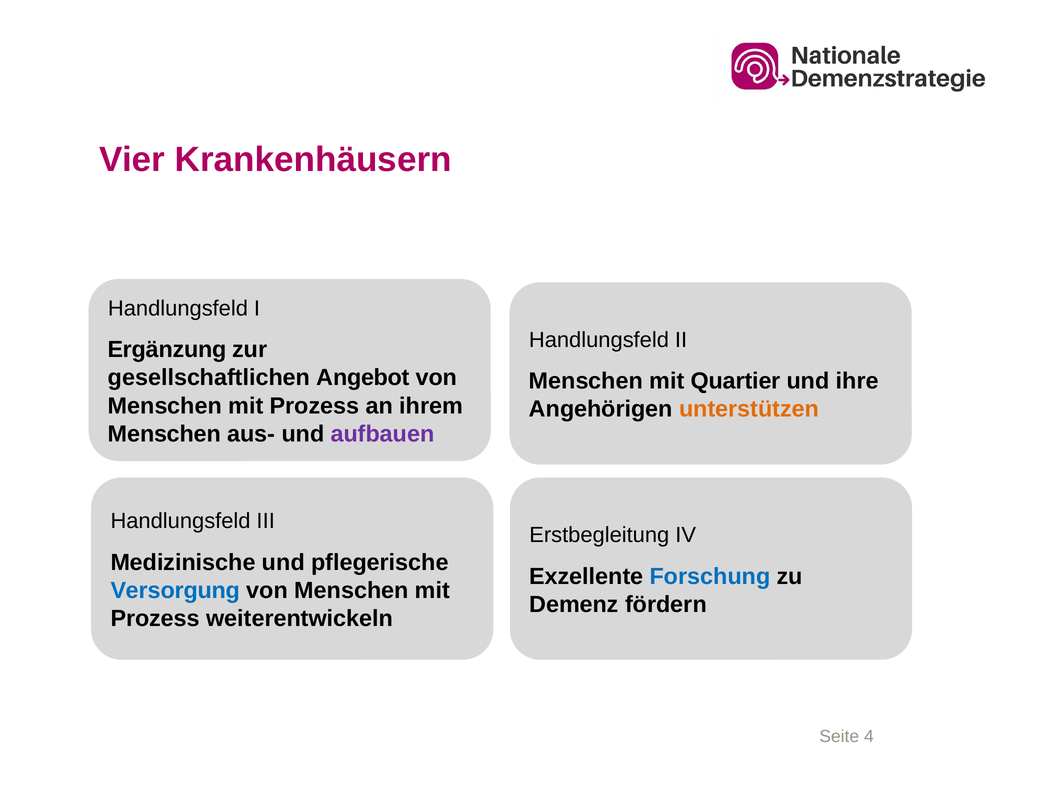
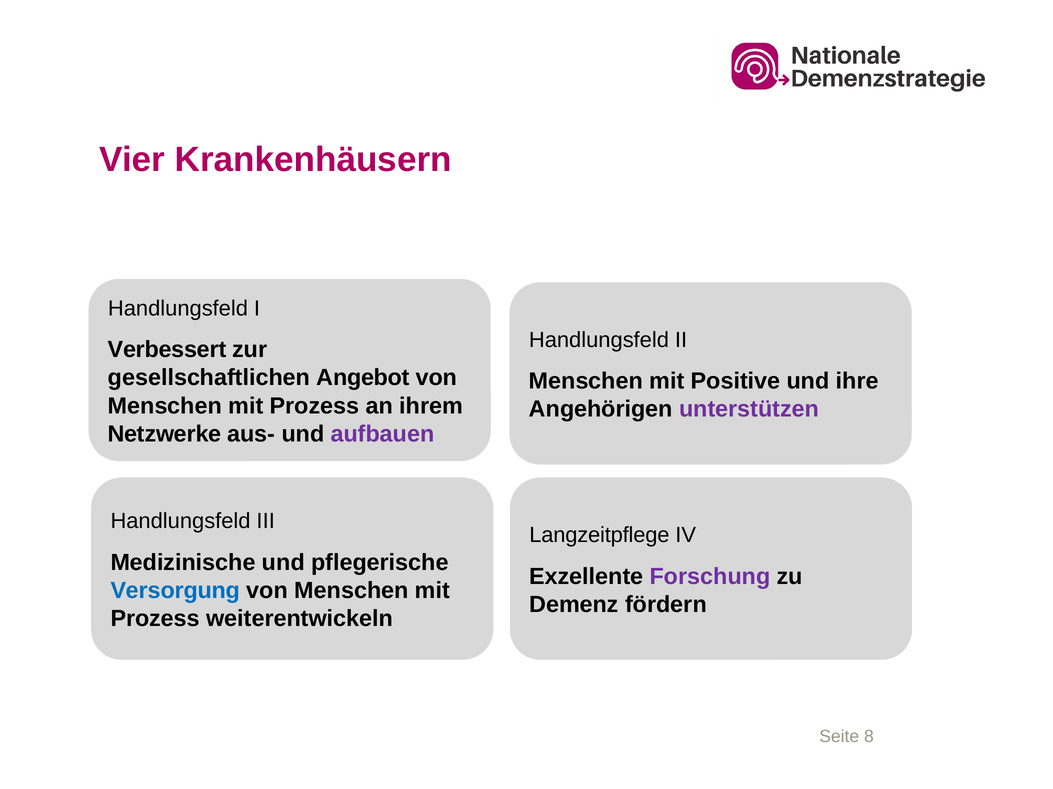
Ergänzung: Ergänzung -> Verbessert
Quartier: Quartier -> Positive
unterstützen colour: orange -> purple
Menschen at (164, 434): Menschen -> Netzwerke
Erstbegleitung: Erstbegleitung -> Langzeitpflege
Forschung colour: blue -> purple
4: 4 -> 8
